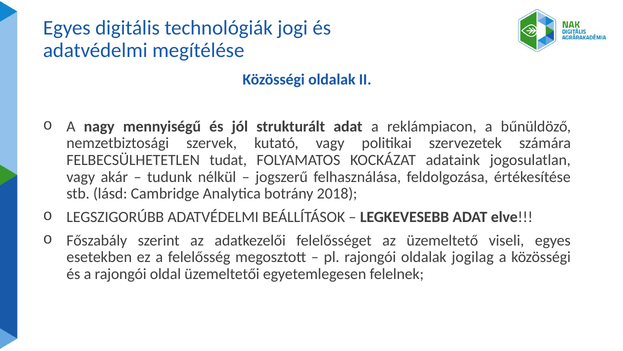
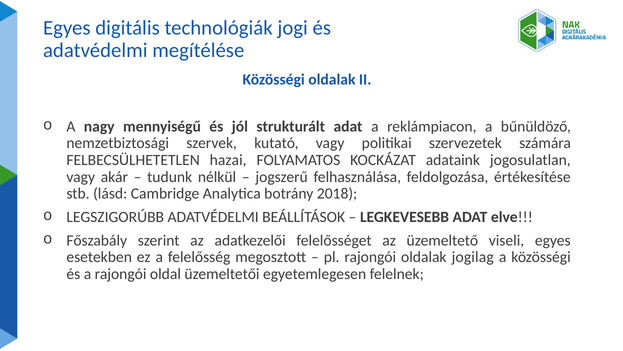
tudat: tudat -> hazai
